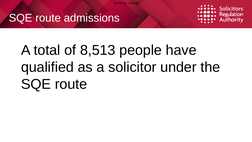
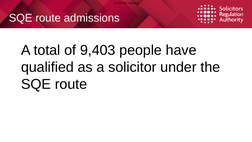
8,513: 8,513 -> 9,403
